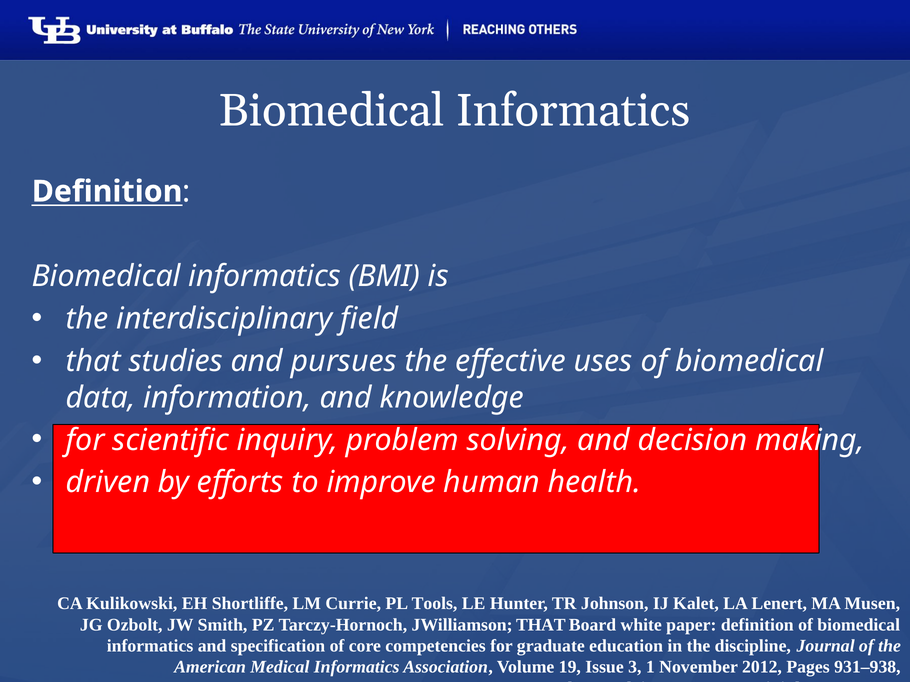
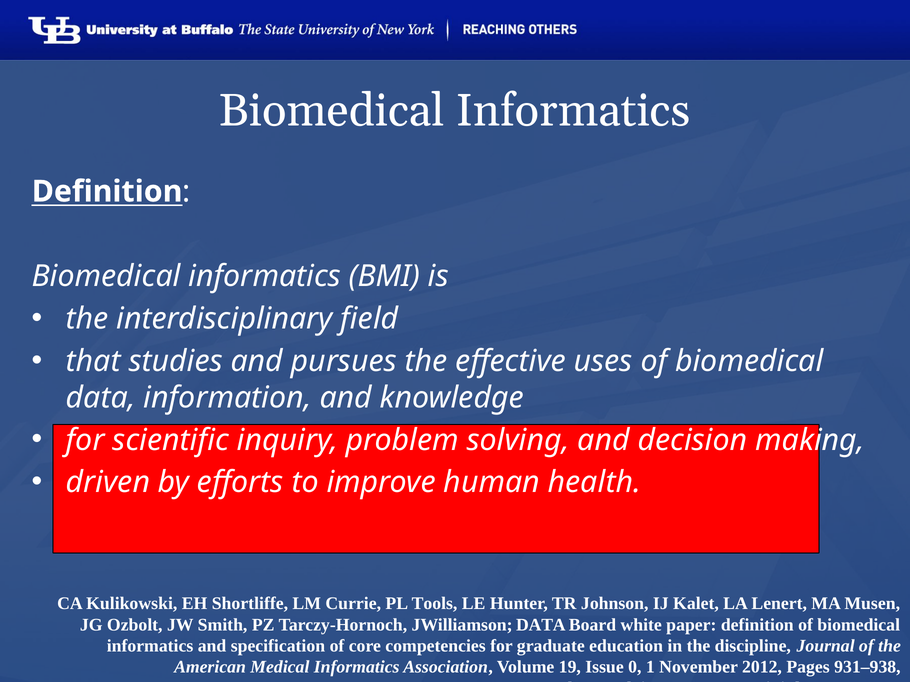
JWilliamson THAT: THAT -> DATA
3: 3 -> 0
